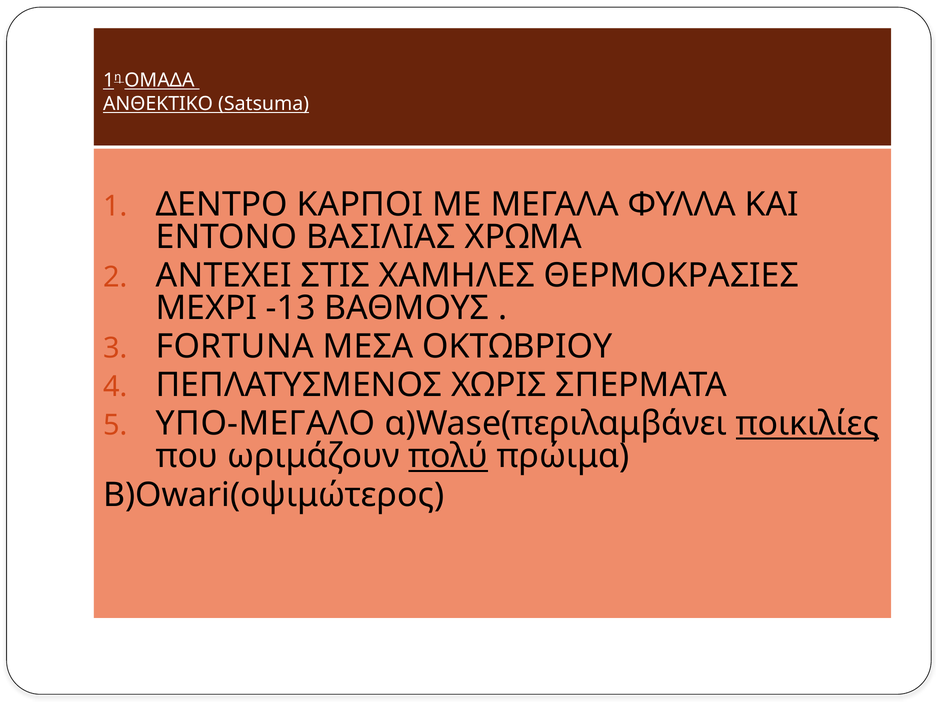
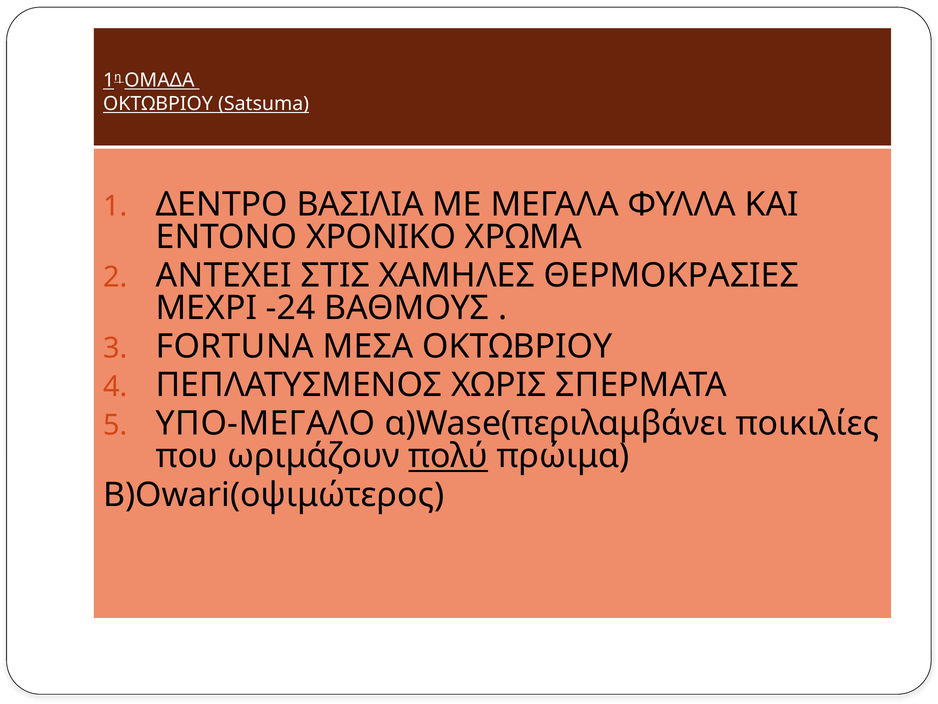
ΑΝΘΕΚΤΙΚΟ at (158, 104): ΑΝΘΕΚΤΙΚΟ -> ΟΚΤΩΒΡΙΟΥ
ΚΑΡΠΟΙ: ΚΑΡΠΟΙ -> ΒΑΣΙΛΙΑ
ΒΑΣΙΛΙΑΣ: ΒΑΣΙΛΙΑΣ -> ΧΡΟΝΙΚΟ
-13: -13 -> -24
ποικιλίες underline: present -> none
